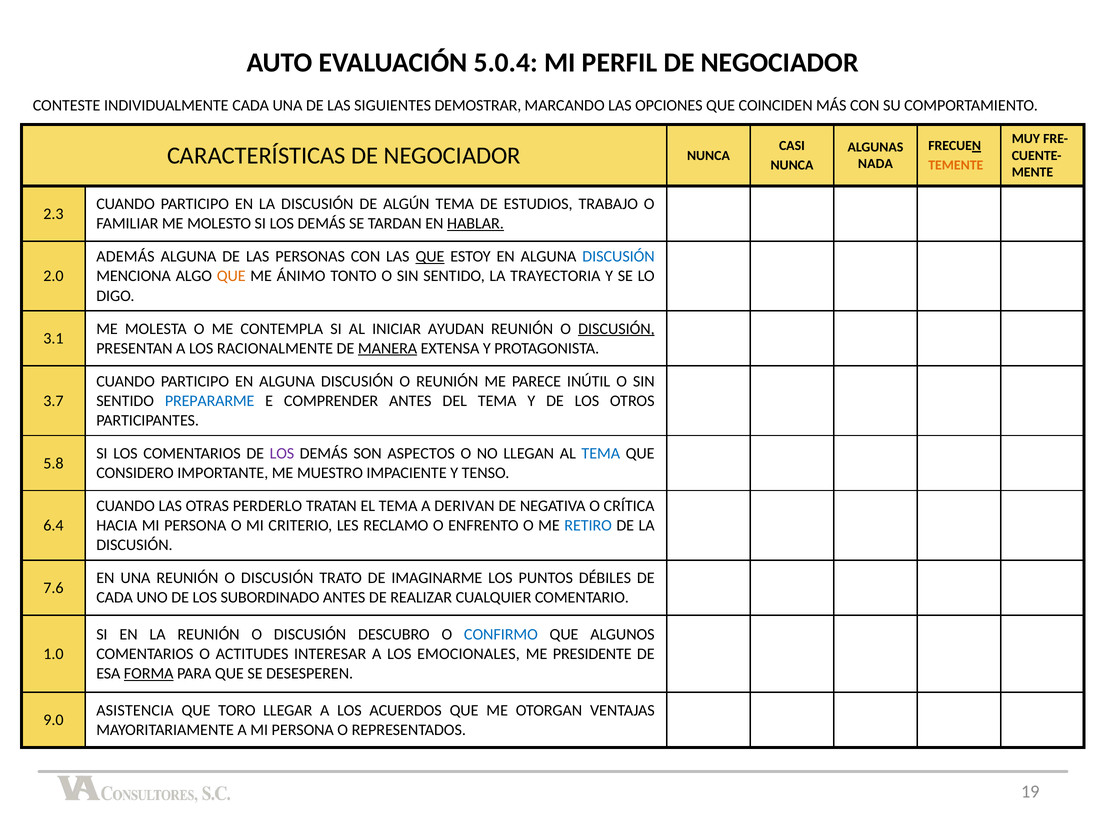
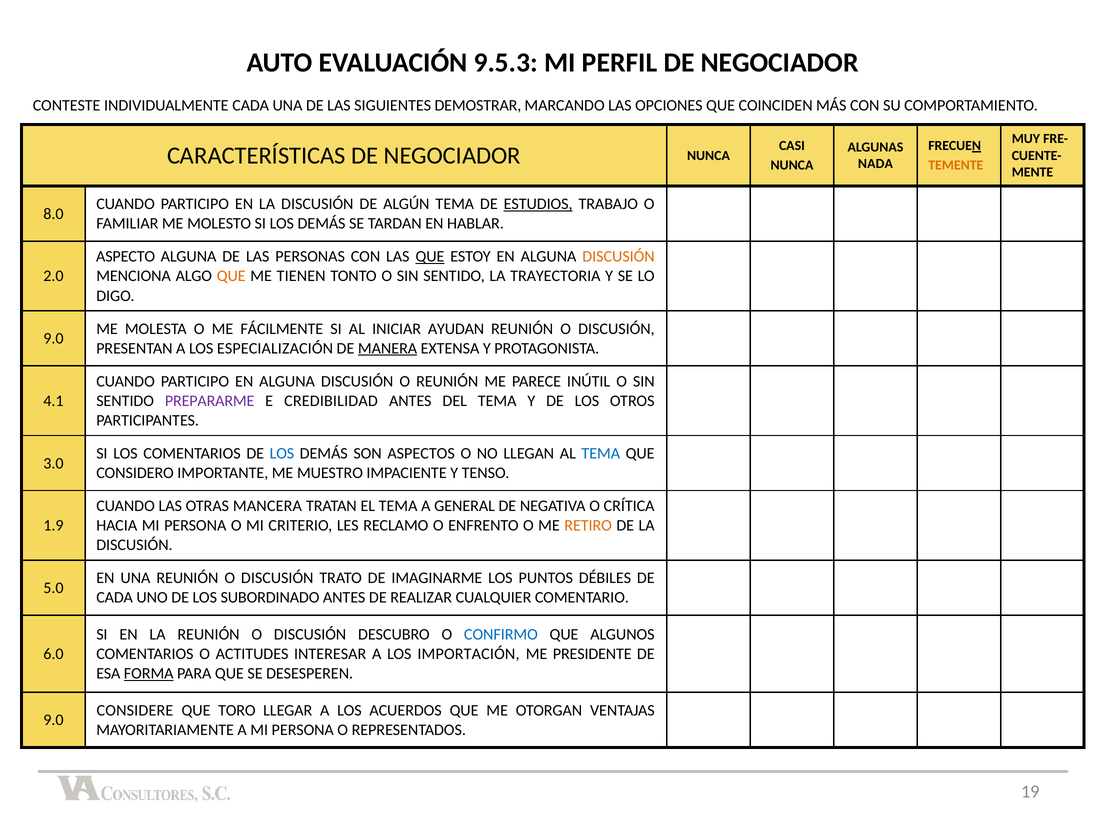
5.0.4: 5.0.4 -> 9.5.3
ESTUDIOS underline: none -> present
2.3: 2.3 -> 8.0
HABLAR underline: present -> none
ADEMÁS: ADEMÁS -> ASPECTO
DISCUSIÓN at (619, 257) colour: blue -> orange
ÁNIMO: ÁNIMO -> TIENEN
CONTEMPLA: CONTEMPLA -> FÁCILMENTE
DISCUSIÓN at (616, 329) underline: present -> none
3.1 at (53, 339): 3.1 -> 9.0
RACIONALMENTE: RACIONALMENTE -> ESPECIALIZACIÓN
3.7: 3.7 -> 4.1
PREPARARME colour: blue -> purple
COMPRENDER: COMPRENDER -> CREDIBILIDAD
LOS at (282, 454) colour: purple -> blue
5.8: 5.8 -> 3.0
PERDERLO: PERDERLO -> MANCERA
DERIVAN: DERIVAN -> GENERAL
6.4: 6.4 -> 1.9
RETIRO colour: blue -> orange
7.6: 7.6 -> 5.0
1.0: 1.0 -> 6.0
EMOCIONALES: EMOCIONALES -> IMPORTACIÓN
ASISTENCIA: ASISTENCIA -> CONSIDERE
